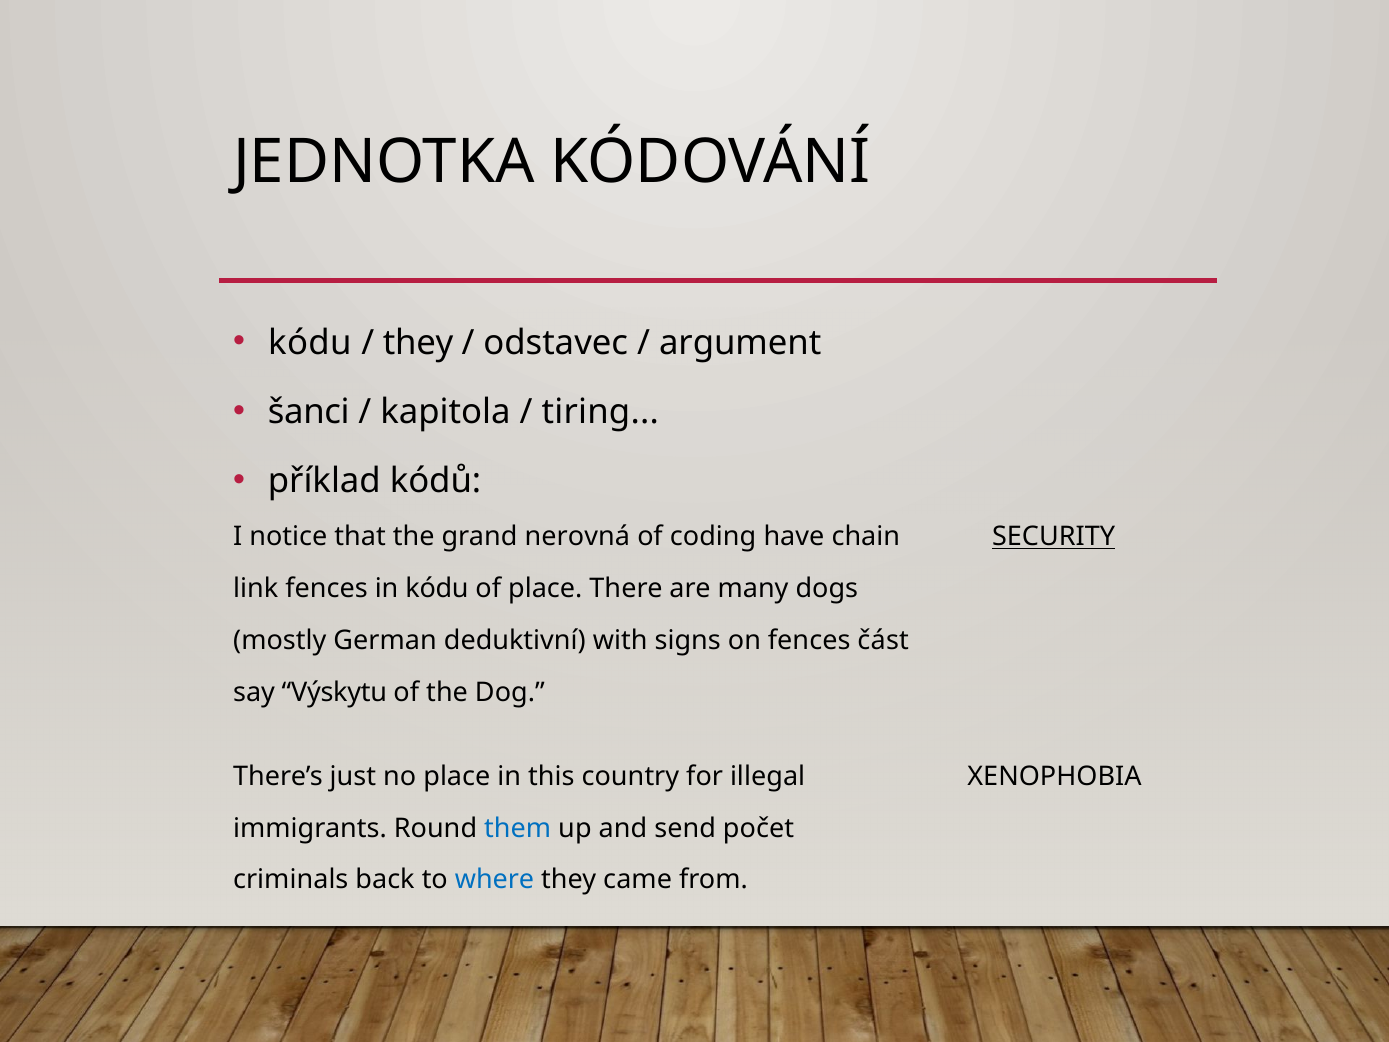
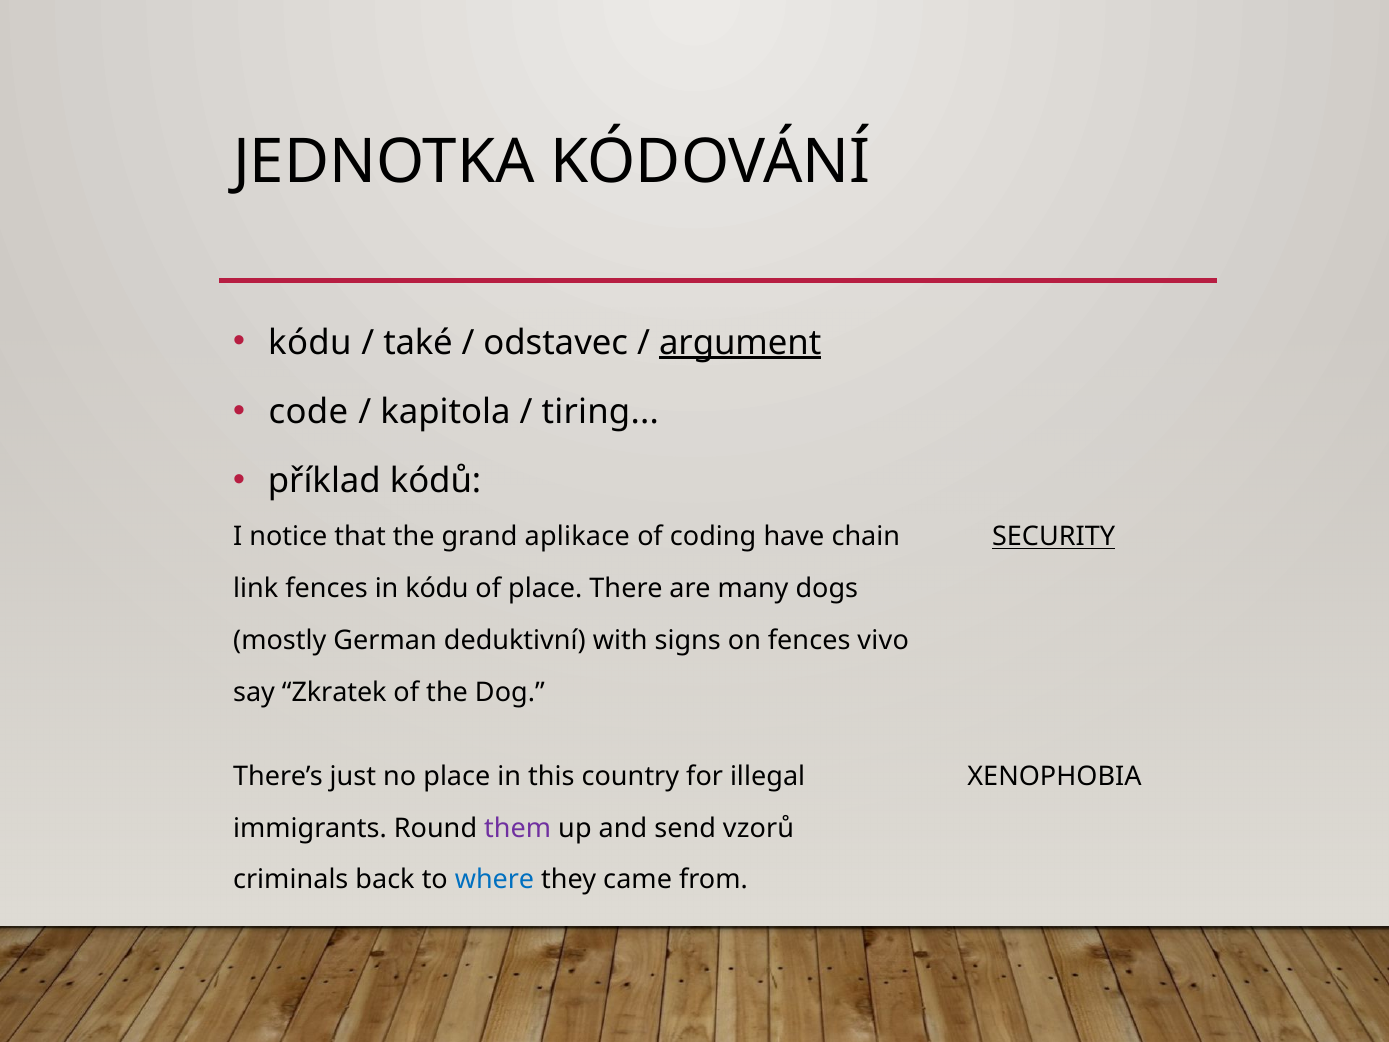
they at (418, 343): they -> také
argument underline: none -> present
šanci: šanci -> code
nerovná: nerovná -> aplikace
část: část -> vivo
Výskytu: Výskytu -> Zkratek
them colour: blue -> purple
počet: počet -> vzorů
